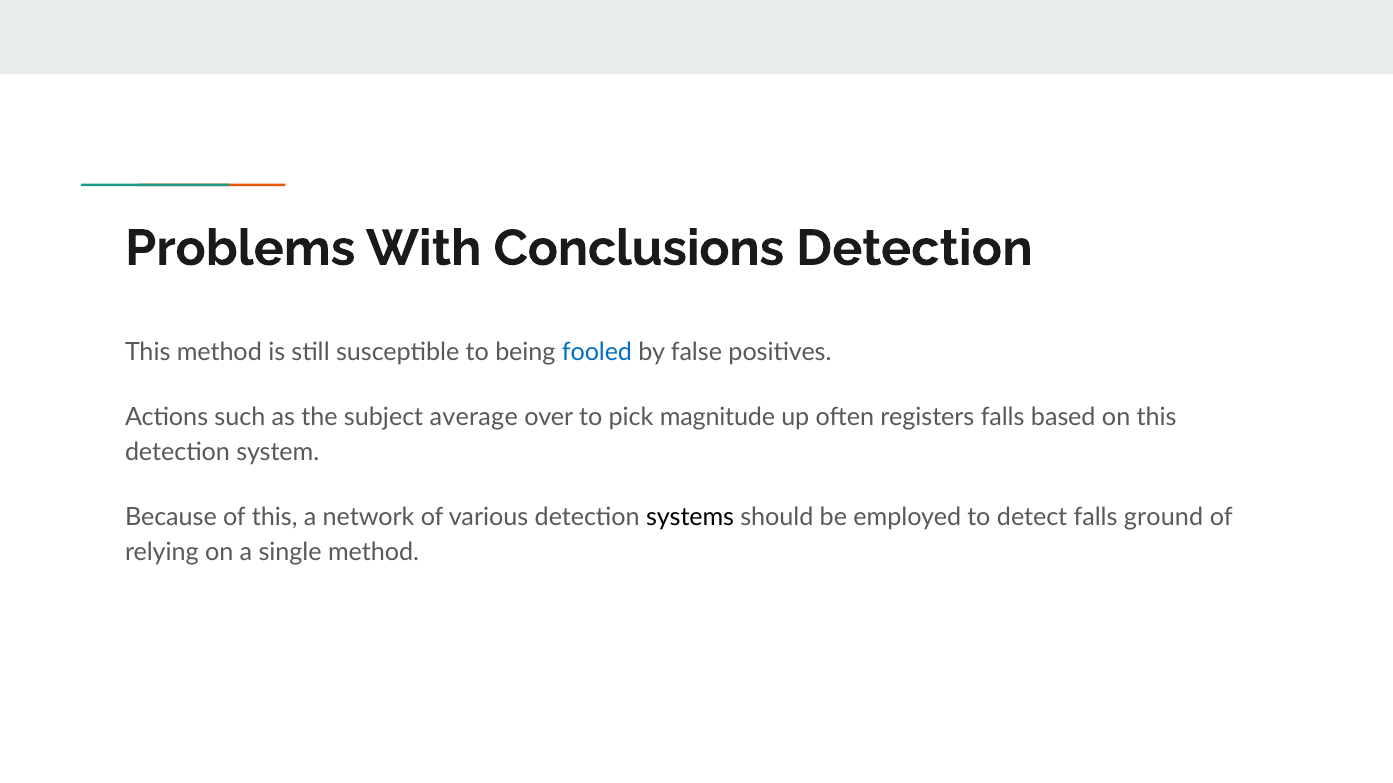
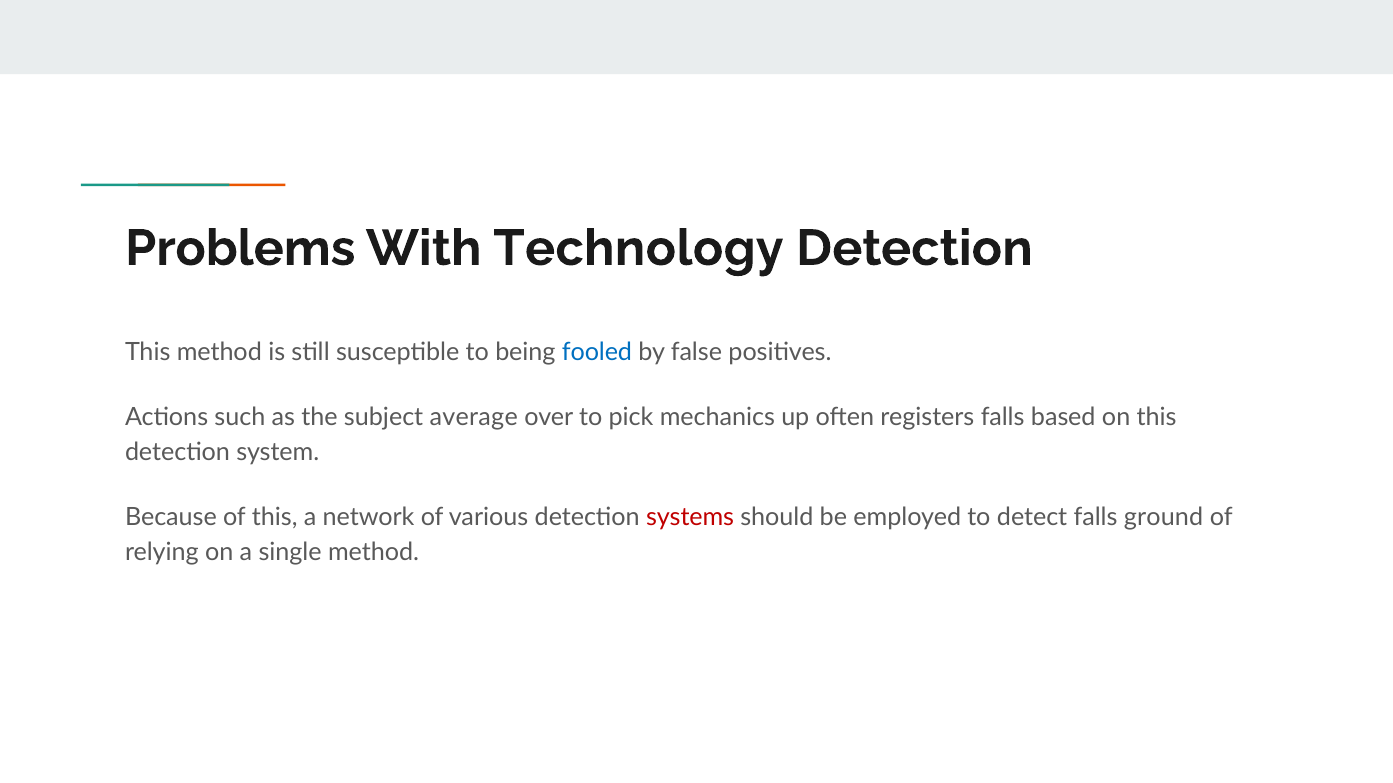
Conclusions: Conclusions -> Technology
magnitude: magnitude -> mechanics
systems colour: black -> red
